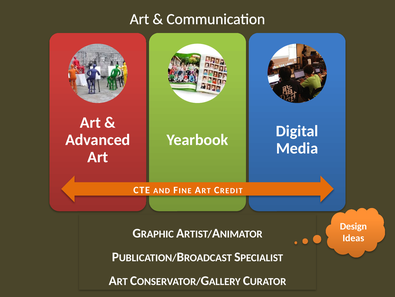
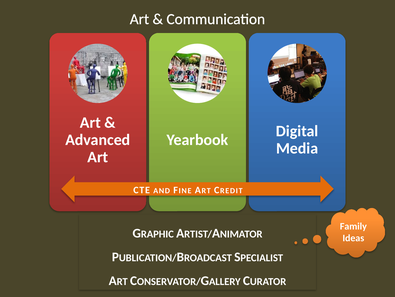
Design: Design -> Family
